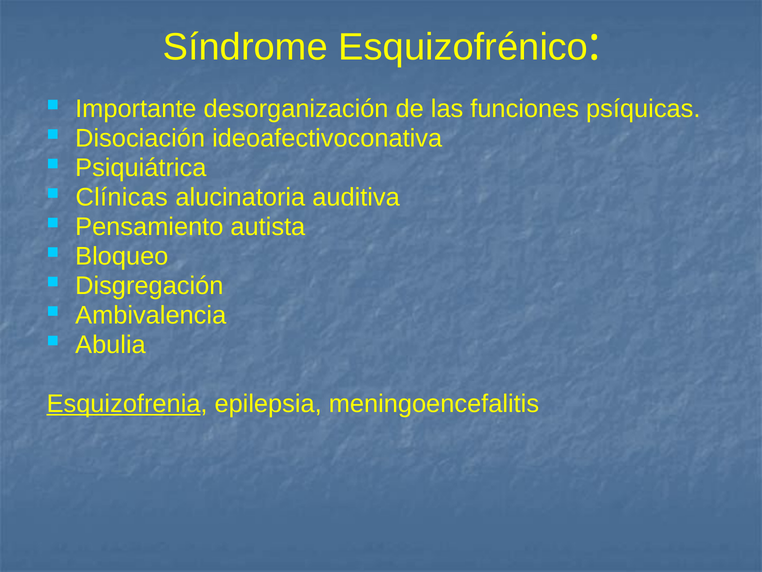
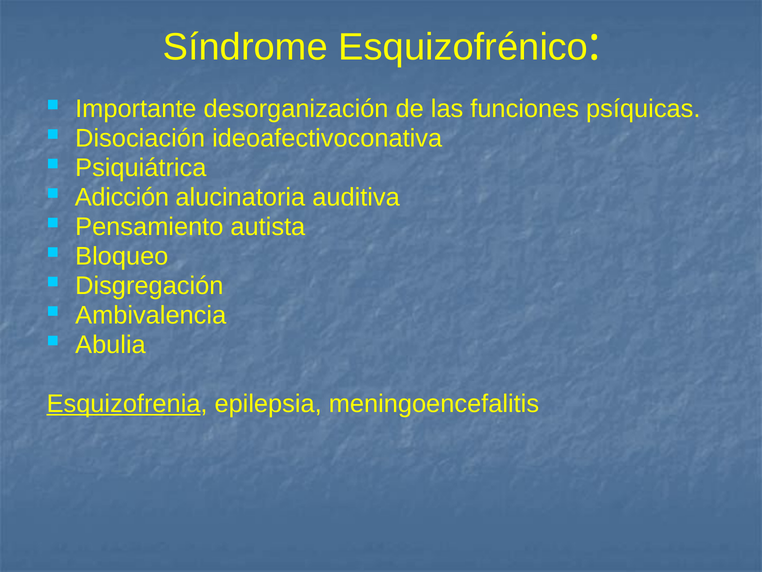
Clínicas: Clínicas -> Adicción
